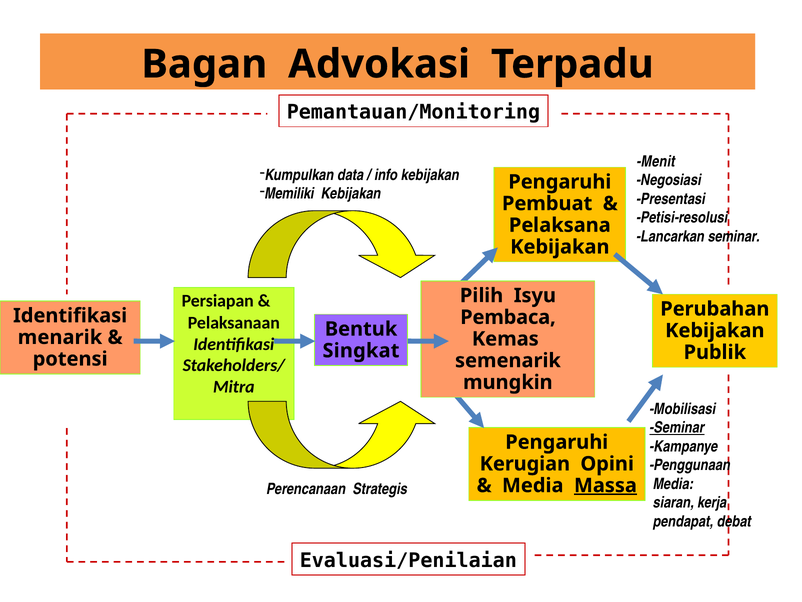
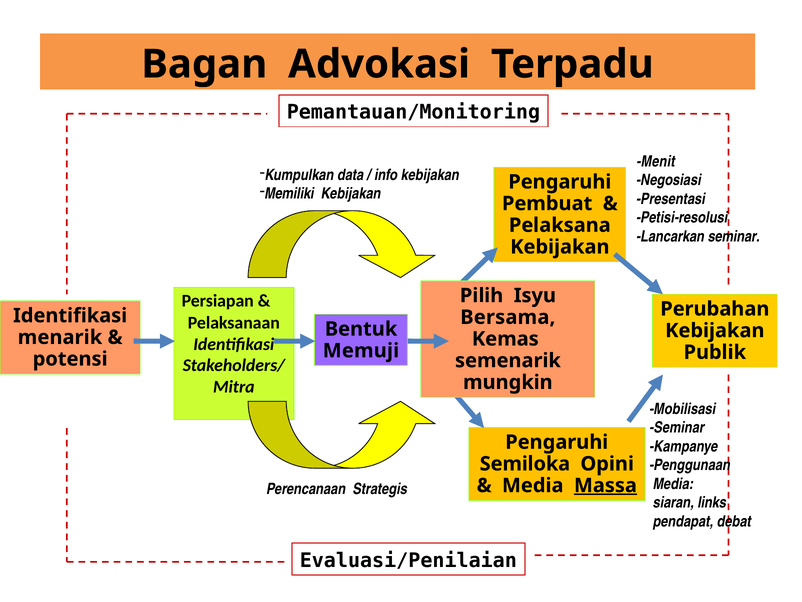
Pembaca: Pembaca -> Bersama
Singkat: Singkat -> Memuji
Seminar at (677, 427) underline: present -> none
Kerugian: Kerugian -> Semiloka
kerja: kerja -> links
